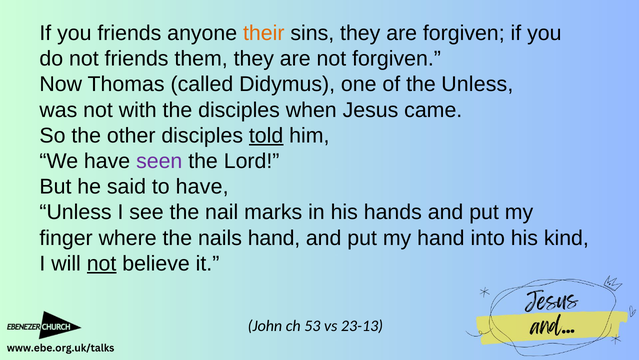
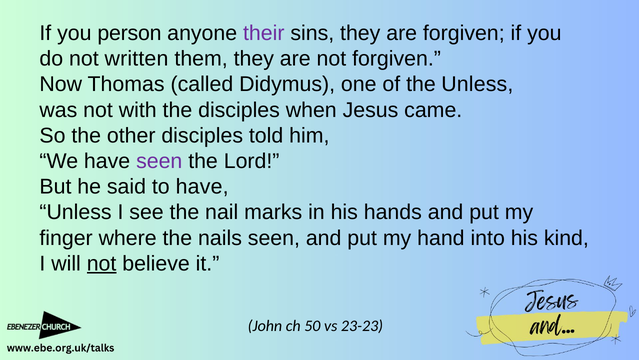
you friends: friends -> person
their colour: orange -> purple
not friends: friends -> written
told underline: present -> none
nails hand: hand -> seen
53: 53 -> 50
23-13: 23-13 -> 23-23
